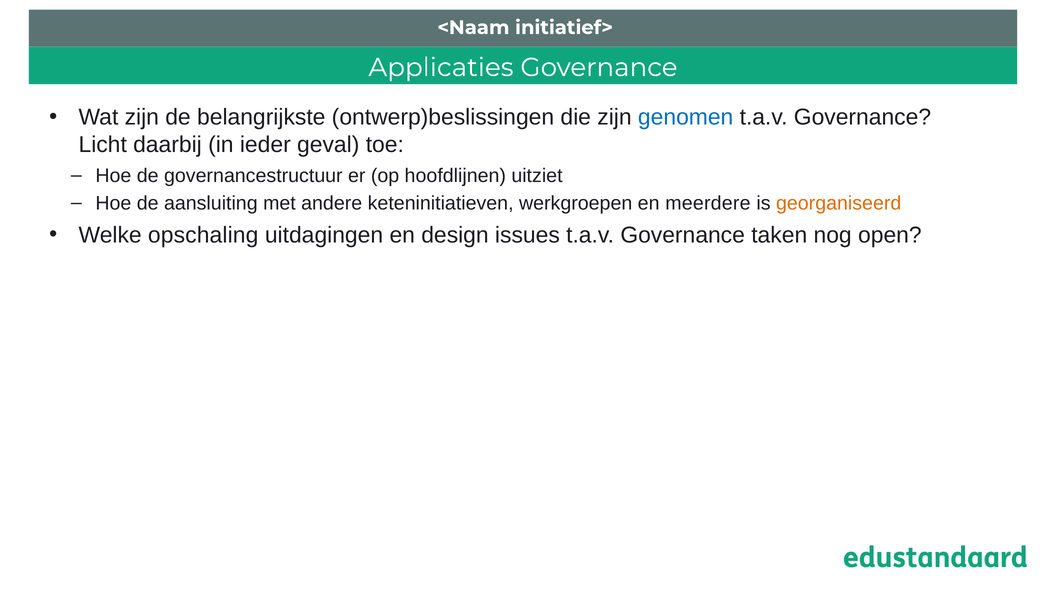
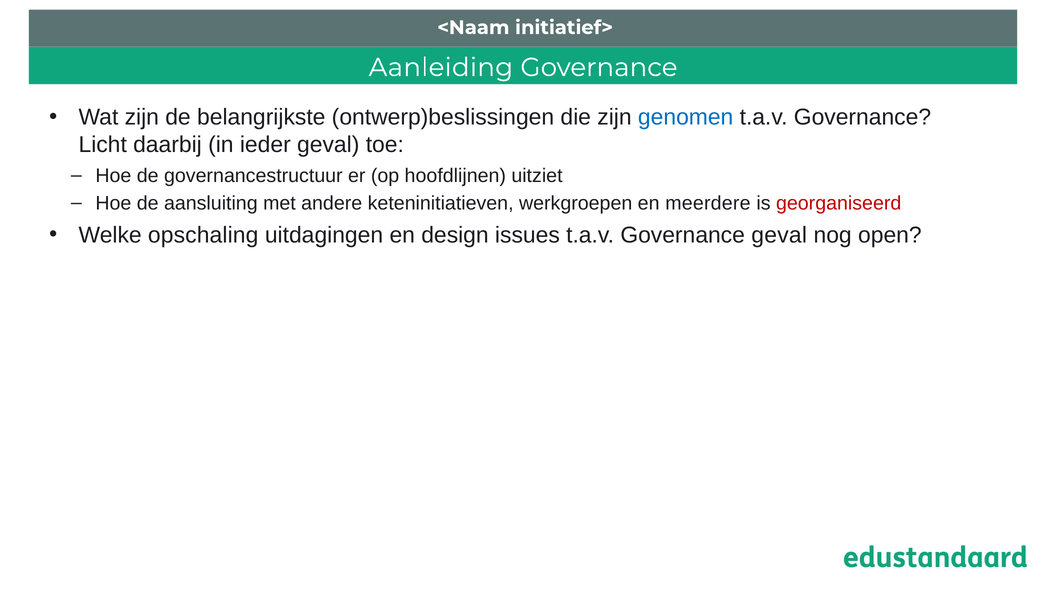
Applicaties: Applicaties -> Aanleiding
georganiseerd colour: orange -> red
Governance taken: taken -> geval
